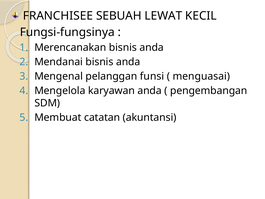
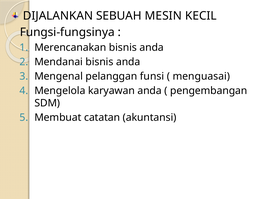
FRANCHISEE: FRANCHISEE -> DIJALANKAN
LEWAT: LEWAT -> MESIN
